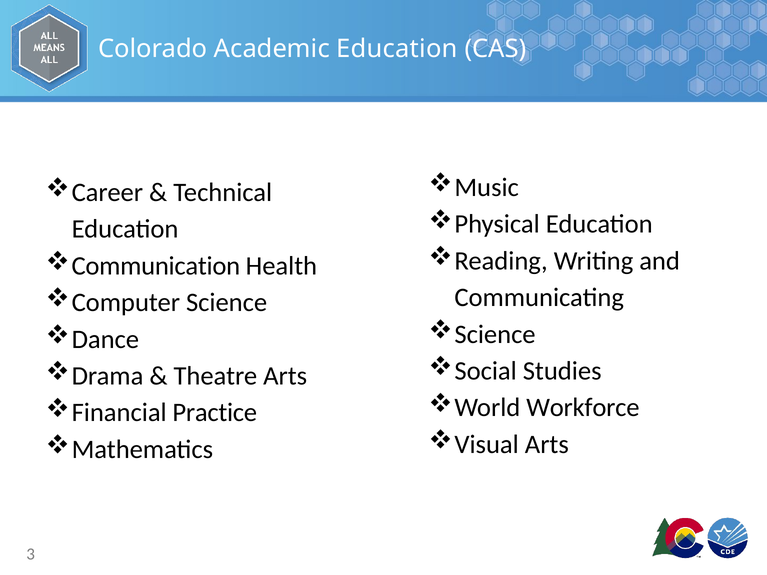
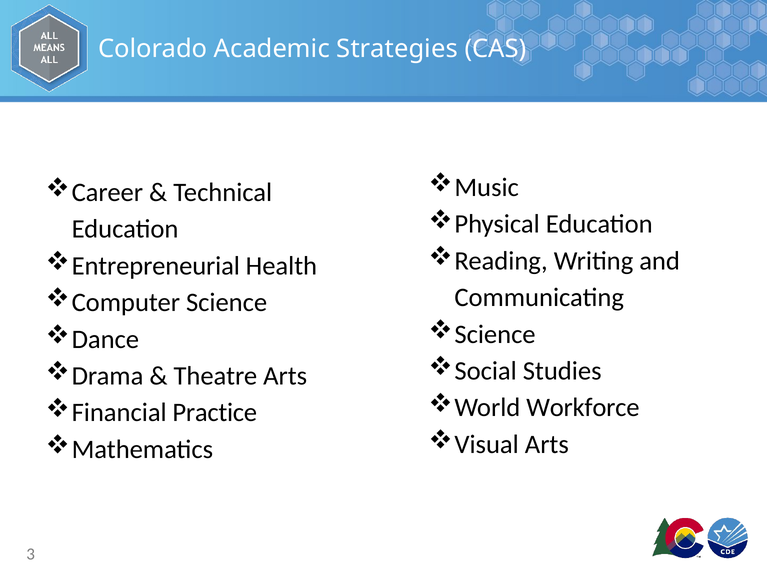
Academic Education: Education -> Strategies
Communication: Communication -> Entrepreneurial
